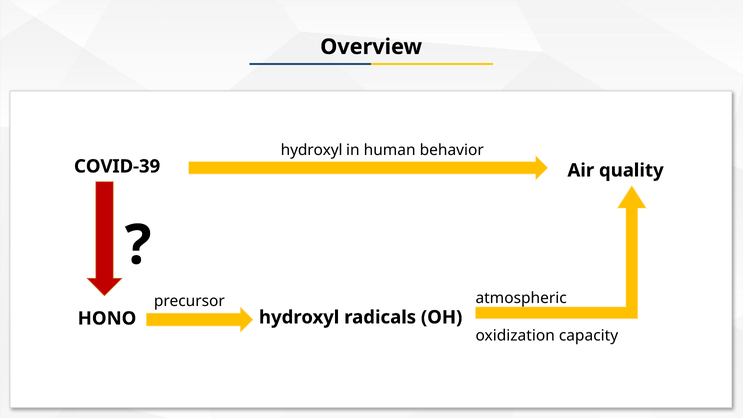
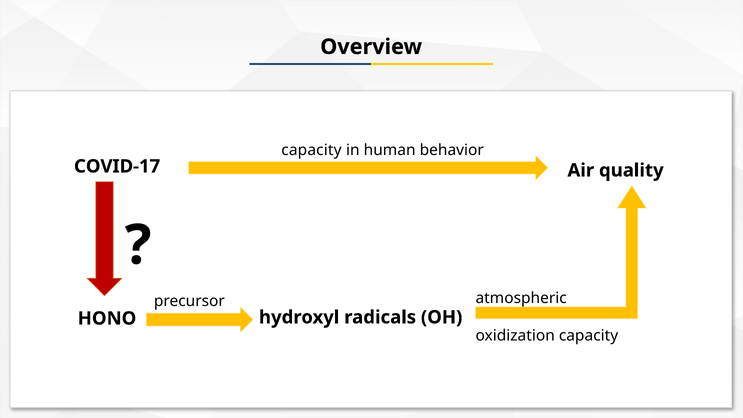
hydroxyl at (312, 150): hydroxyl -> capacity
COVID-39: COVID-39 -> COVID-17
